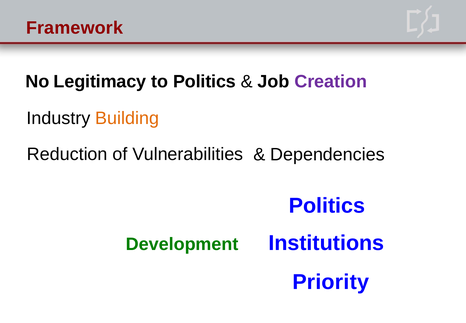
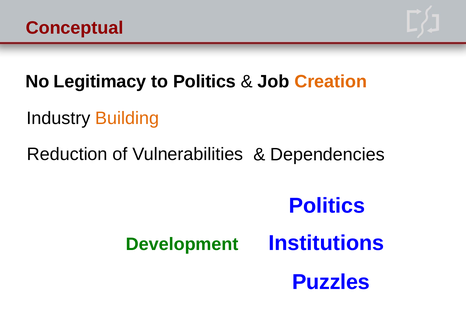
Framework: Framework -> Conceptual
Creation colour: purple -> orange
Priority: Priority -> Puzzles
